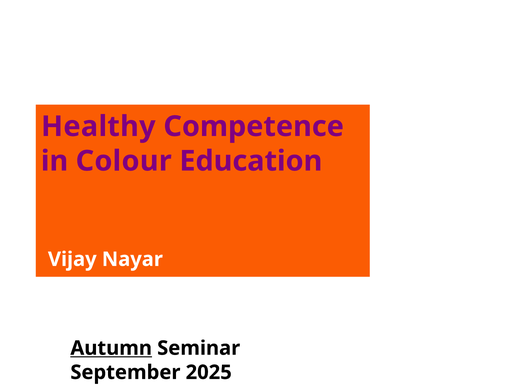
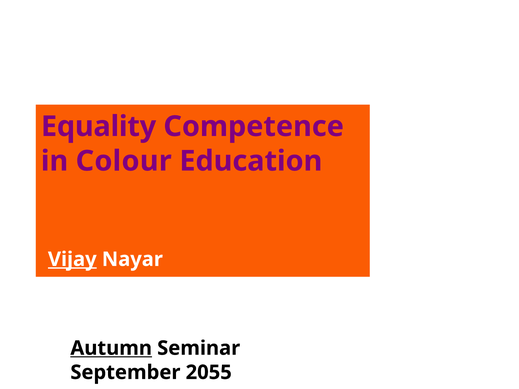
Healthy: Healthy -> Equality
Vijay underline: none -> present
2025: 2025 -> 2055
